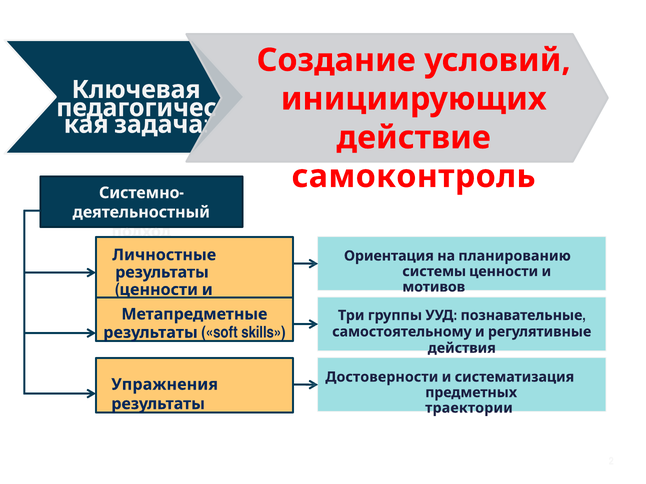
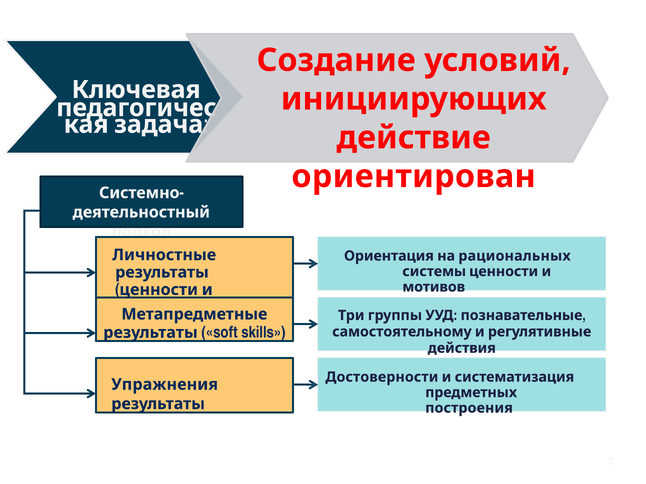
самоконтроль: самоконтроль -> ориентирован
планированию: планированию -> рациональных
траектории: траектории -> построения
